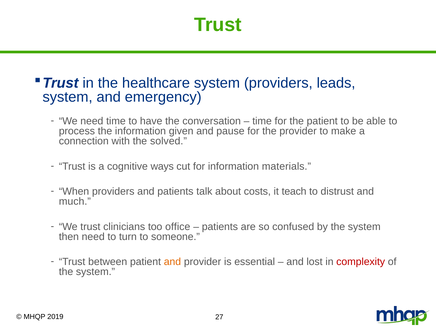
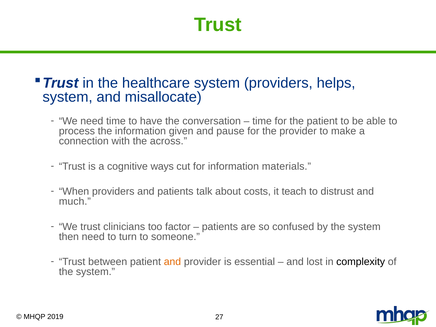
leads: leads -> helps
emergency: emergency -> misallocate
solved: solved -> across
office: office -> factor
complexity colour: red -> black
